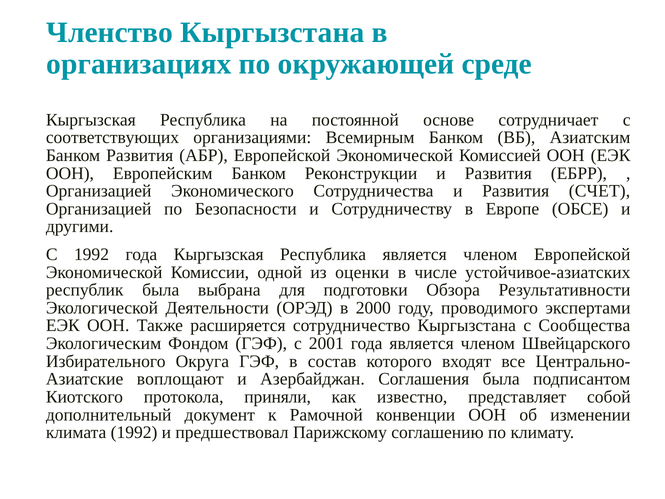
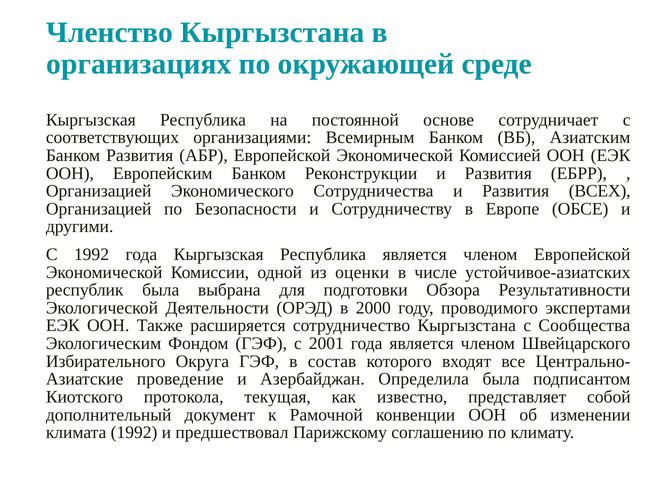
СЧЕТ: СЧЕТ -> ВСЕХ
воплощают: воплощают -> проведение
Соглашения: Соглашения -> Определила
приняли: приняли -> текущая
